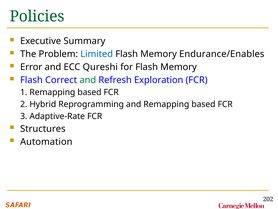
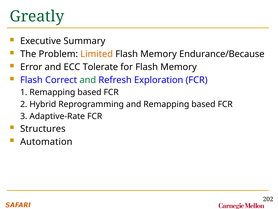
Policies: Policies -> Greatly
Limited colour: blue -> orange
Endurance/Enables: Endurance/Enables -> Endurance/Because
Qureshi: Qureshi -> Tolerate
